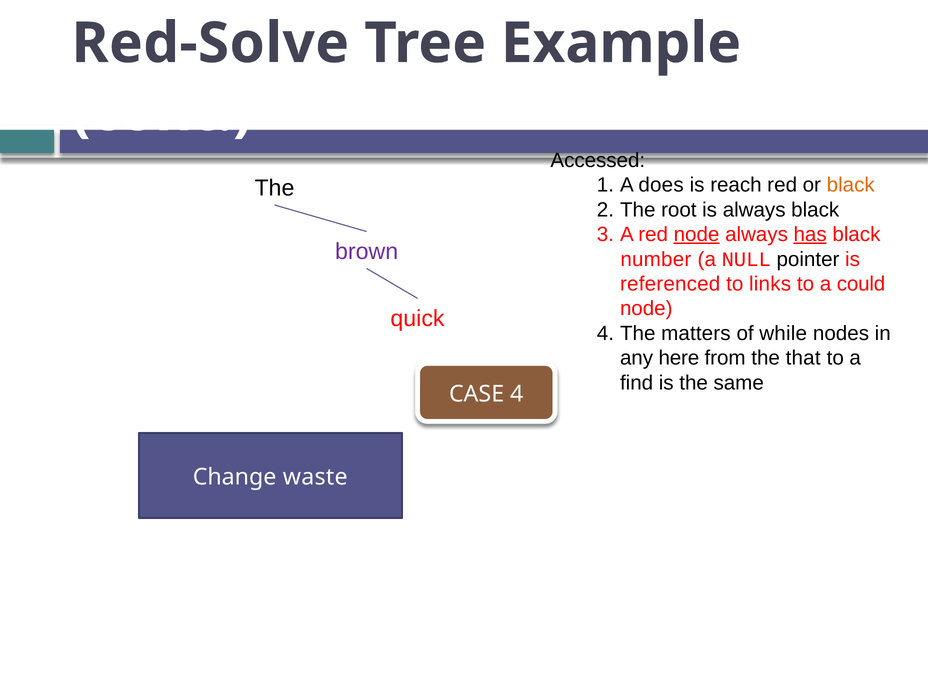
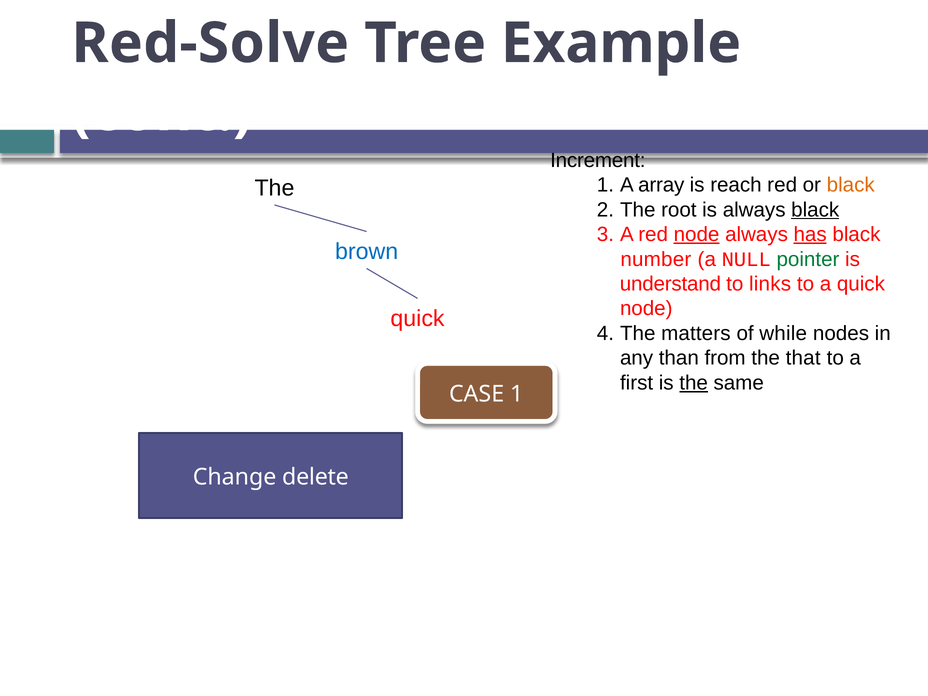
Accessed: Accessed -> Increment
does: does -> array
black at (815, 210) underline: none -> present
brown colour: purple -> blue
pointer colour: black -> green
referenced: referenced -> understand
a could: could -> quick
here: here -> than
find: find -> first
the at (694, 383) underline: none -> present
CASE 4: 4 -> 1
waste: waste -> delete
